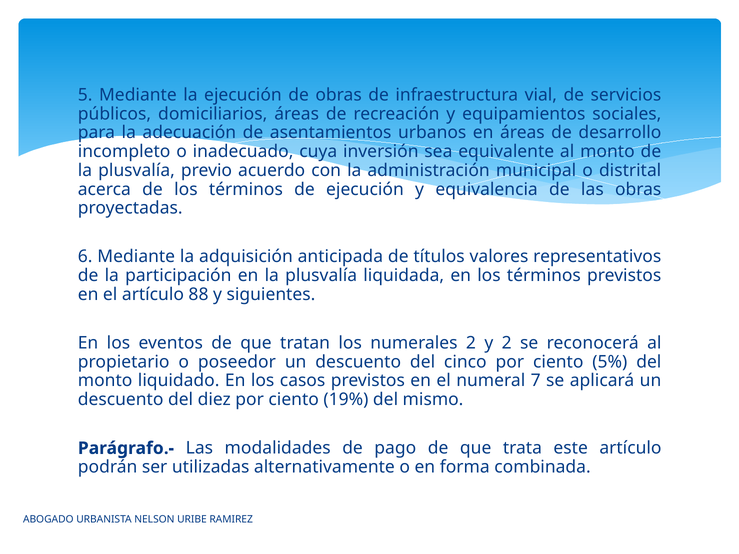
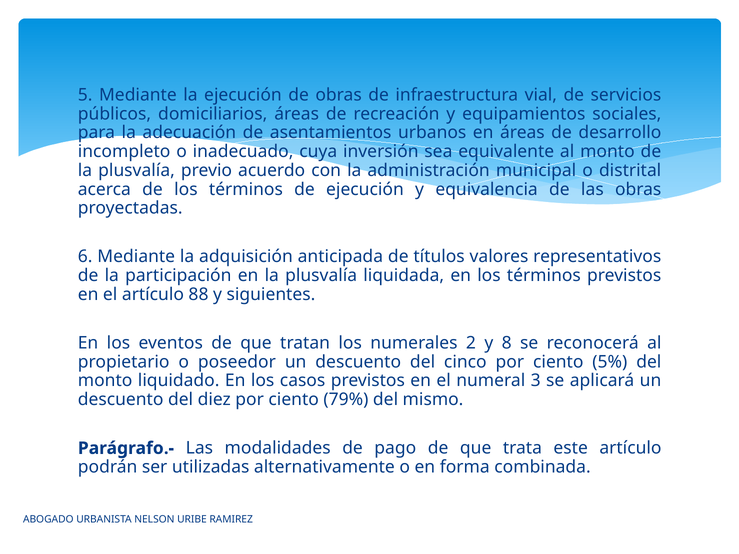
y 2: 2 -> 8
7: 7 -> 3
19%: 19% -> 79%
